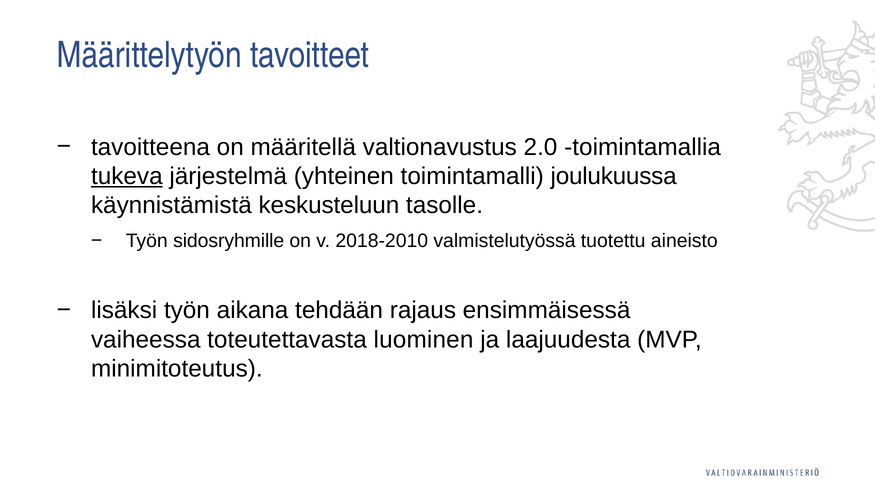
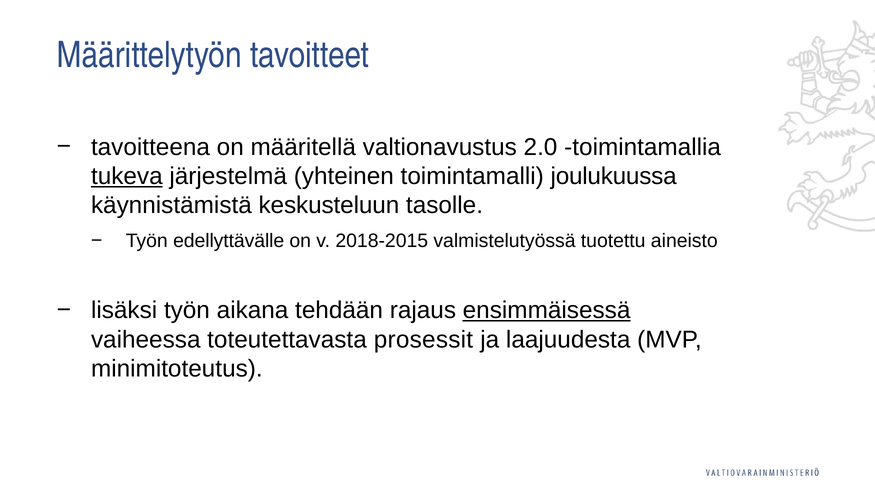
sidosryhmille: sidosryhmille -> edellyttävälle
2018-2010: 2018-2010 -> 2018-2015
ensimmäisessä underline: none -> present
luominen: luominen -> prosessit
